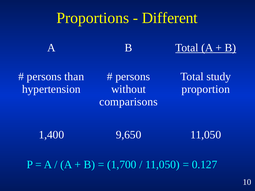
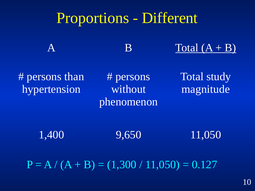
proportion: proportion -> magnitude
comparisons: comparisons -> phenomenon
1,700: 1,700 -> 1,300
